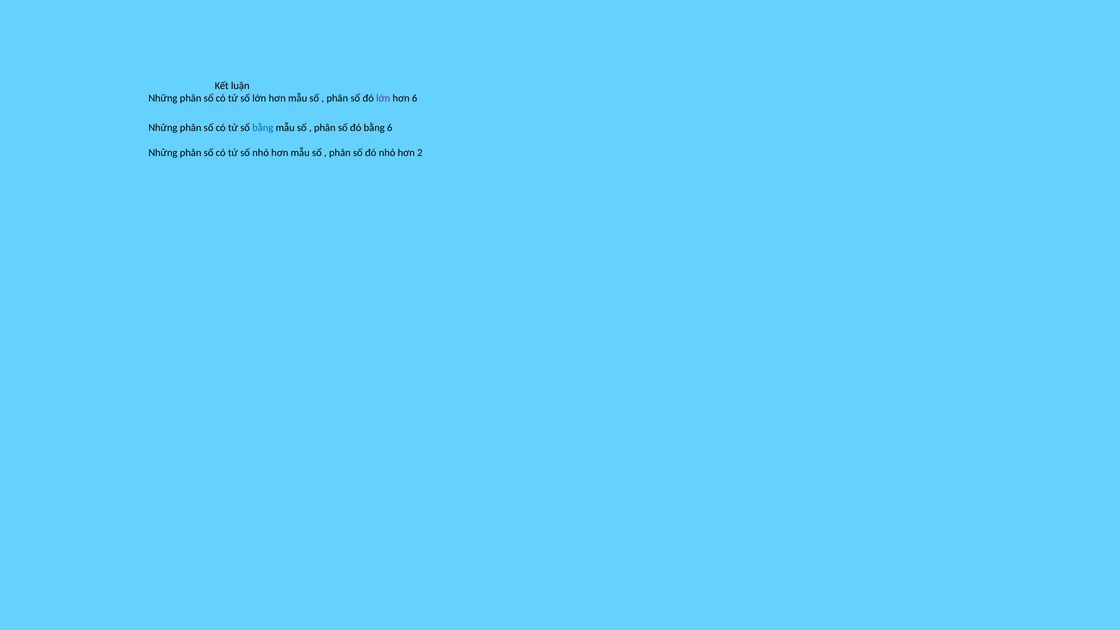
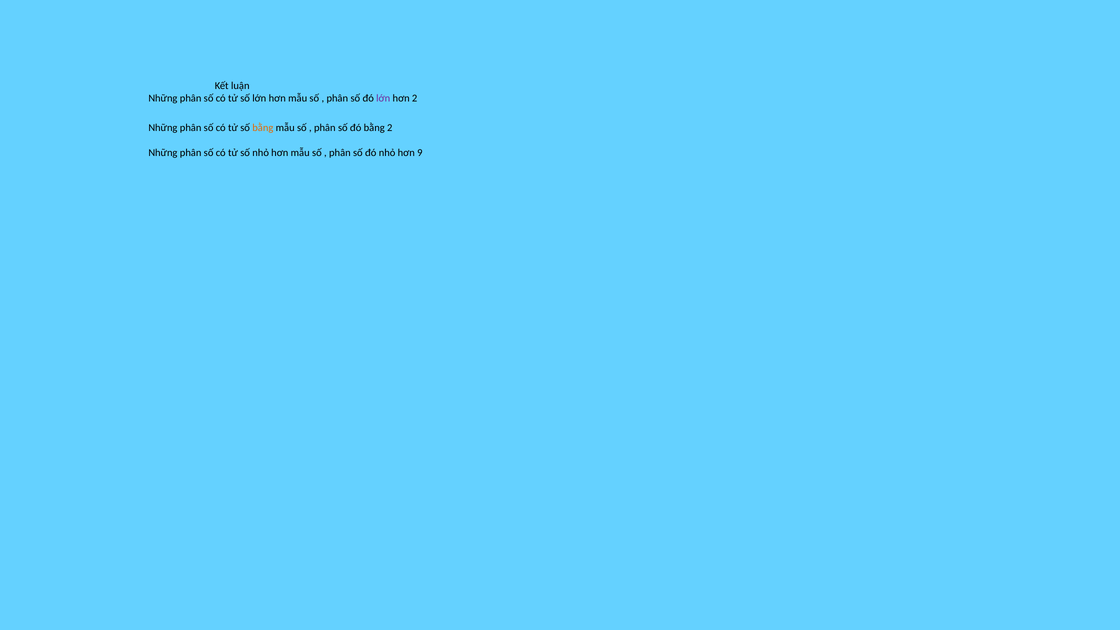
hơn 6: 6 -> 2
bằng at (263, 128) colour: blue -> orange
bằng 6: 6 -> 2
2: 2 -> 9
